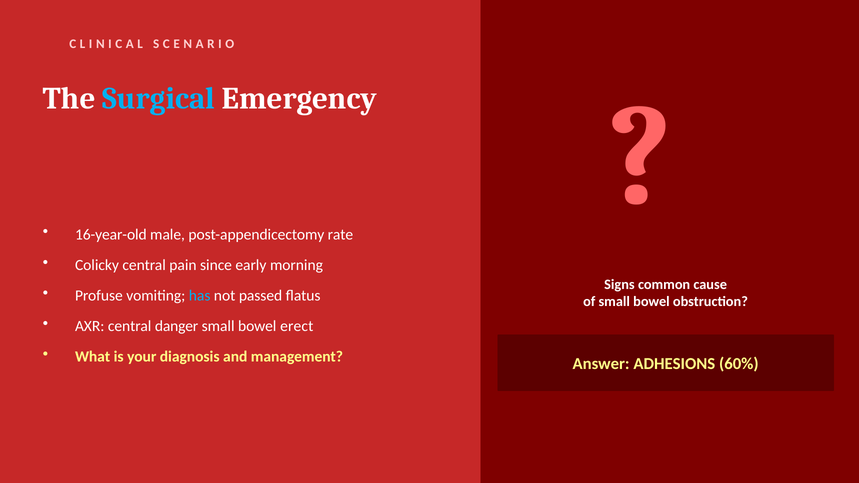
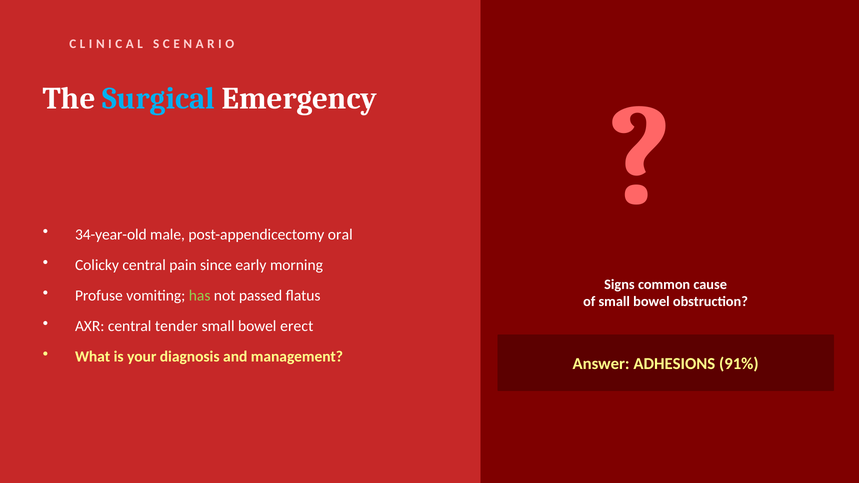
16-year-old: 16-year-old -> 34-year-old
rate: rate -> oral
has colour: light blue -> light green
danger: danger -> tender
60%: 60% -> 91%
